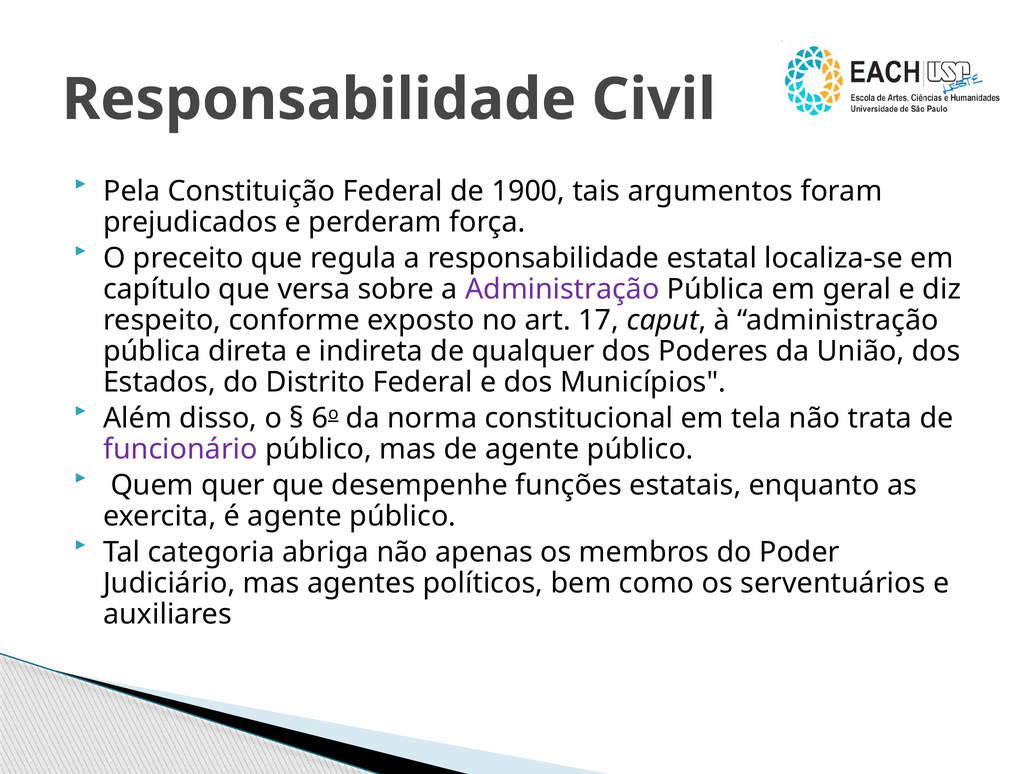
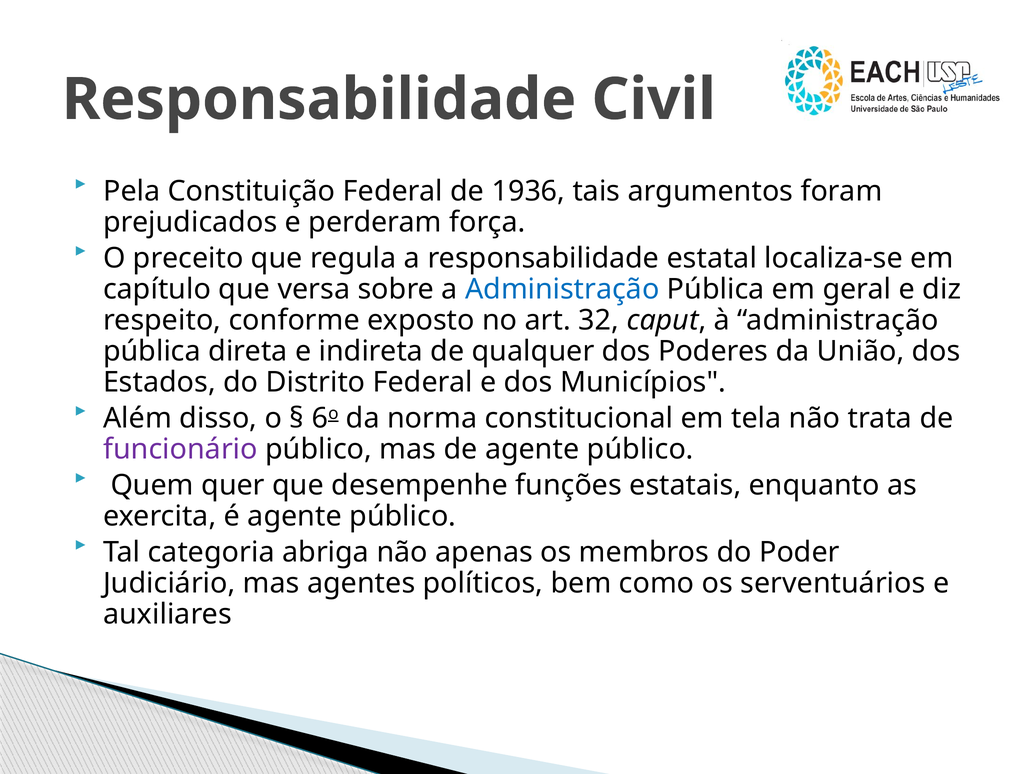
1900: 1900 -> 1936
Administração at (562, 290) colour: purple -> blue
17: 17 -> 32
